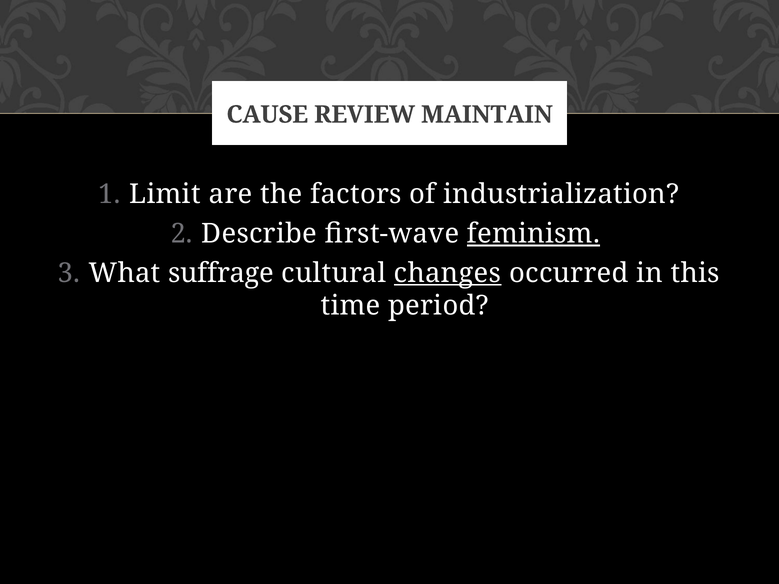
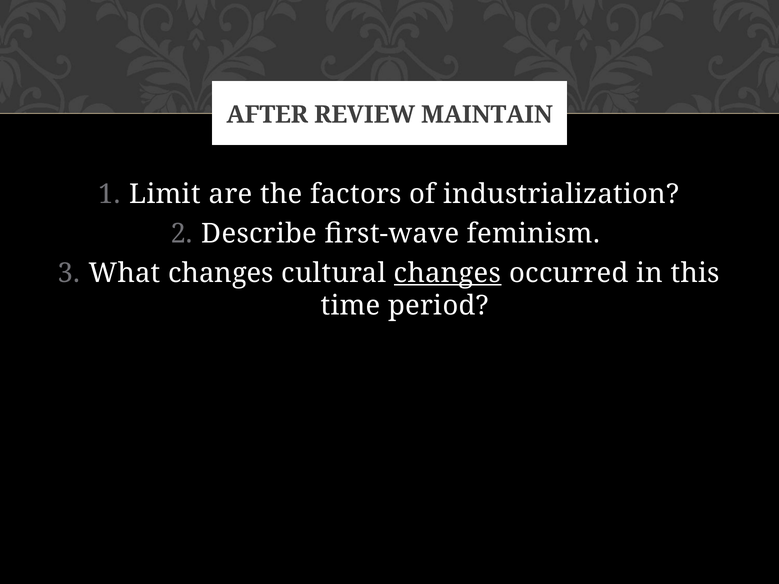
CAUSE: CAUSE -> AFTER
feminism underline: present -> none
What suffrage: suffrage -> changes
